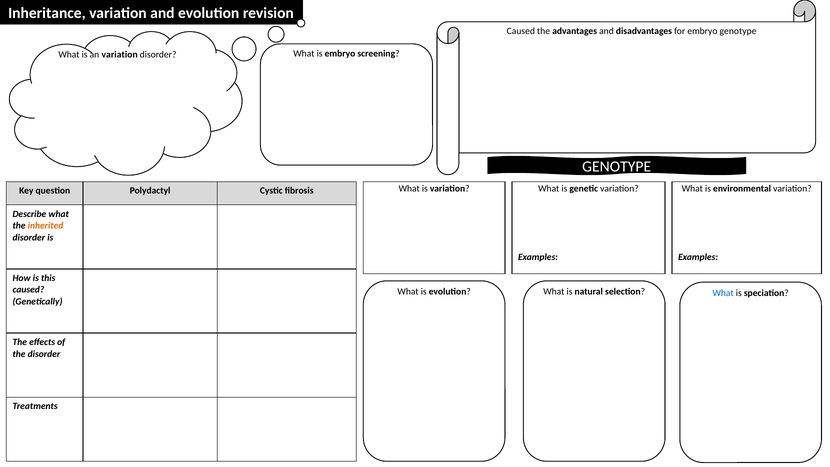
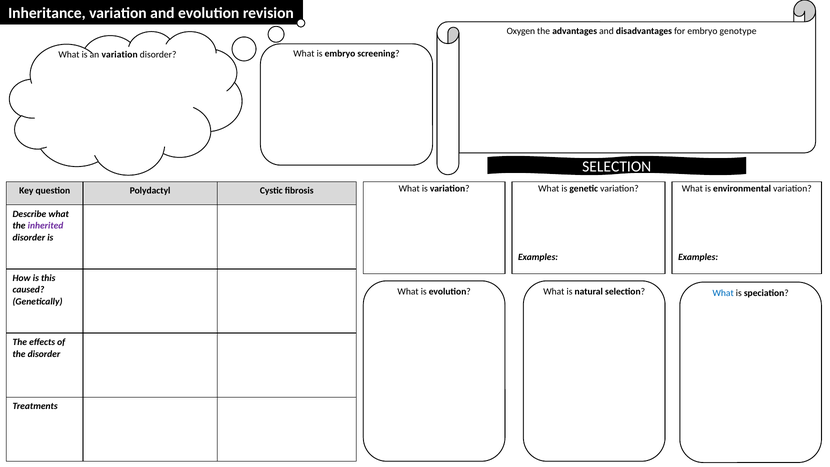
Caused at (521, 31): Caused -> Oxygen
GENOTYPE at (617, 167): GENOTYPE -> SELECTION
inherited colour: orange -> purple
